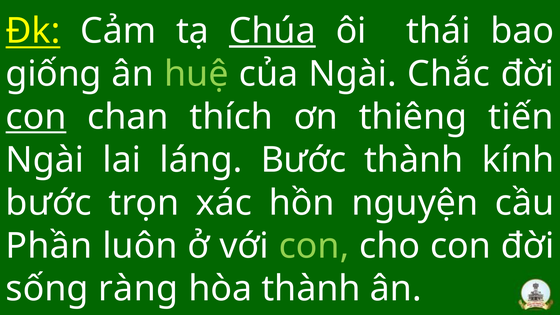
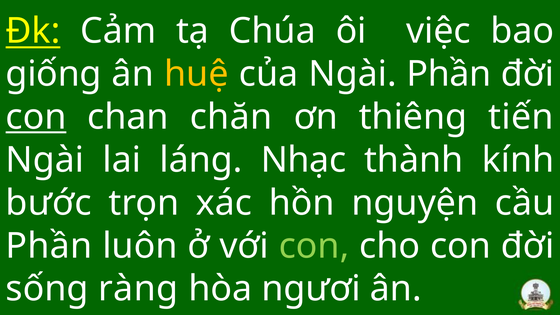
Chúa underline: present -> none
thái: thái -> việc
huệ colour: light green -> yellow
Ngài Chắc: Chắc -> Phần
thích: thích -> chăn
láng Bước: Bước -> Nhạc
hòa thành: thành -> ngươi
